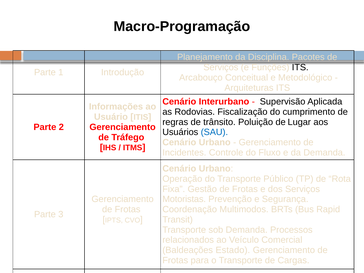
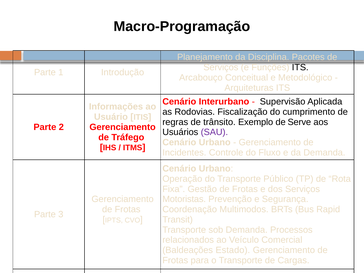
Poluição: Poluição -> Exemplo
Lugar: Lugar -> Serve
SAU colour: blue -> purple
